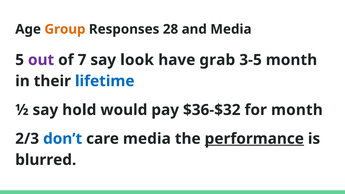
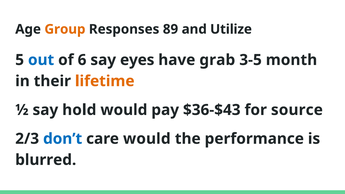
28: 28 -> 89
and Media: Media -> Utilize
out colour: purple -> blue
7: 7 -> 6
look: look -> eyes
lifetime colour: blue -> orange
$36-$32: $36-$32 -> $36-$43
for month: month -> source
care media: media -> would
performance underline: present -> none
